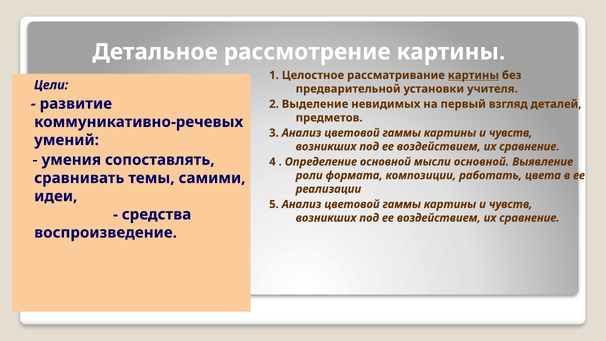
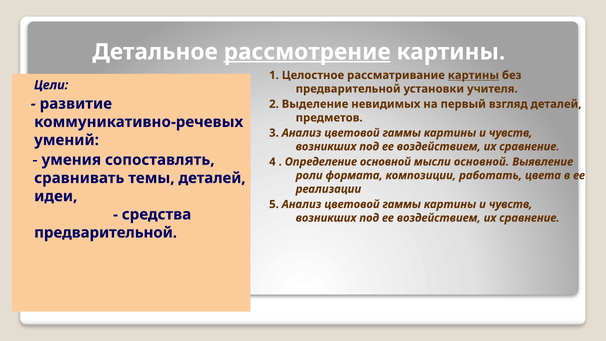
рассмотрение underline: none -> present
темы самими: самими -> деталей
воспроизведение at (106, 233): воспроизведение -> предварительной
